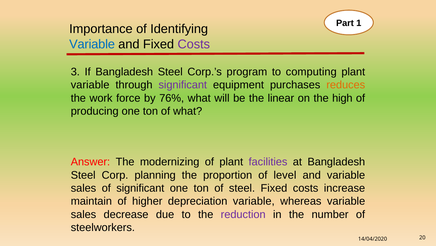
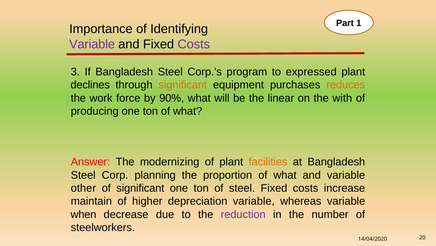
Variable at (92, 44) colour: blue -> purple
computing: computing -> expressed
variable at (90, 85): variable -> declines
signiﬁcant at (183, 85) colour: purple -> orange
76%: 76% -> 90%
high: high -> with
facilities colour: purple -> orange
proportion of level: level -> what
sales at (83, 188): sales -> other
sales at (83, 214): sales -> when
